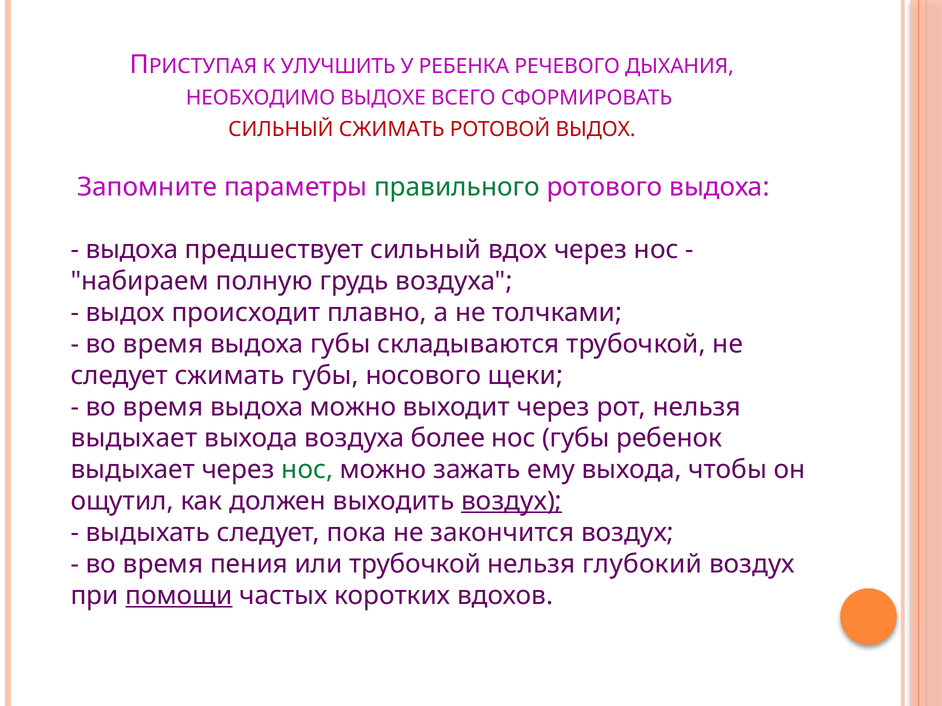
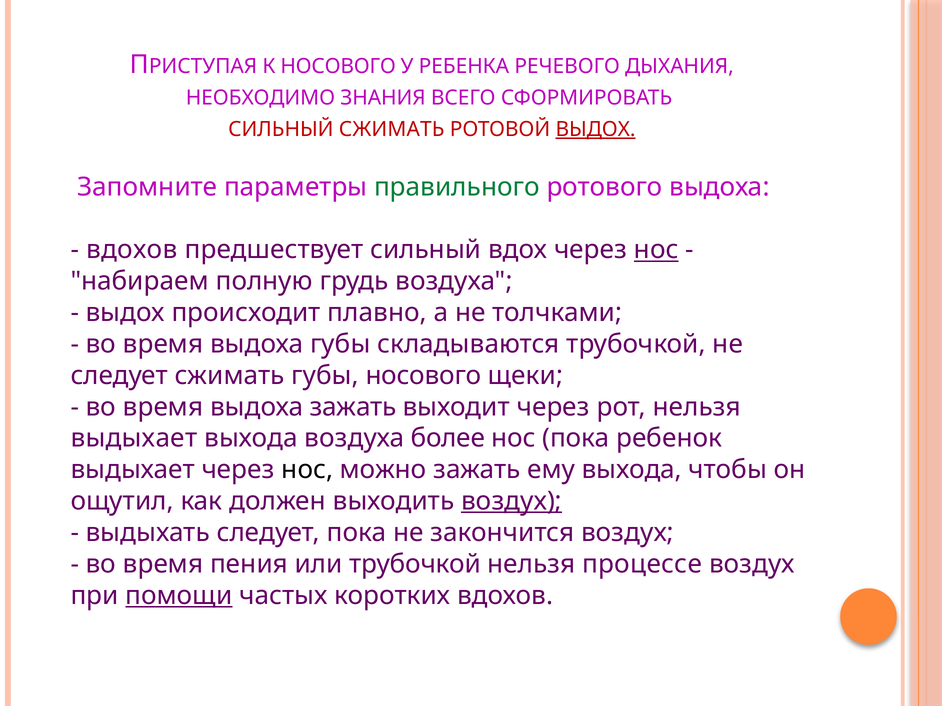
К УЛУЧШИТЬ: УЛУЧШИТЬ -> НОСОВОГО
ВЫДОХЕ: ВЫДОХЕ -> ЗНАНИЯ
ВЫДОХ at (596, 129) underline: none -> present
выдоха at (132, 250): выдоха -> вдохов
нос at (656, 250) underline: none -> present
выдоха можно: можно -> зажать
нос губы: губы -> пока
нос at (307, 470) colour: green -> black
глубокий: глубокий -> процессе
